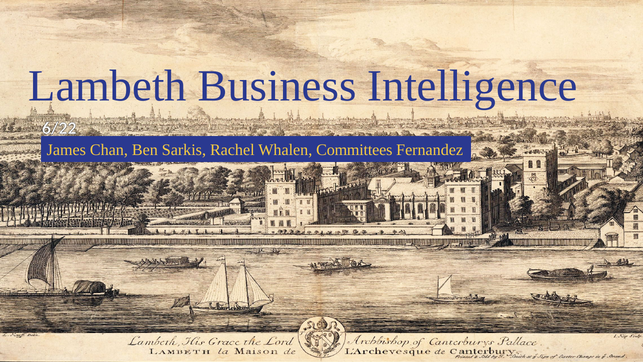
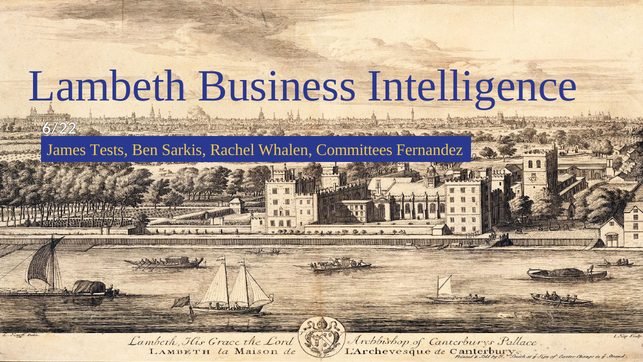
Chan: Chan -> Tests
